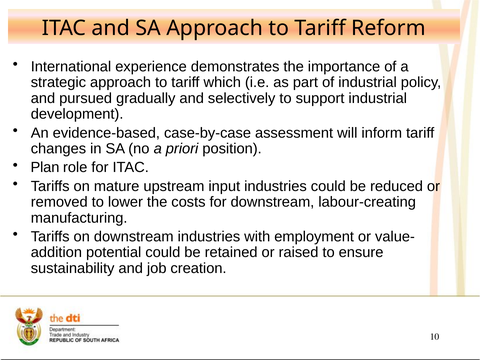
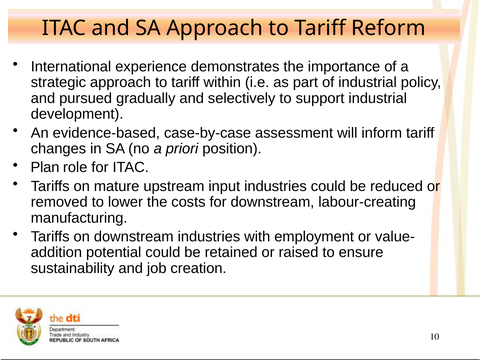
which: which -> within
